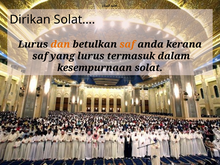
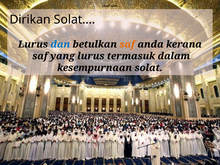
dan colour: orange -> blue
